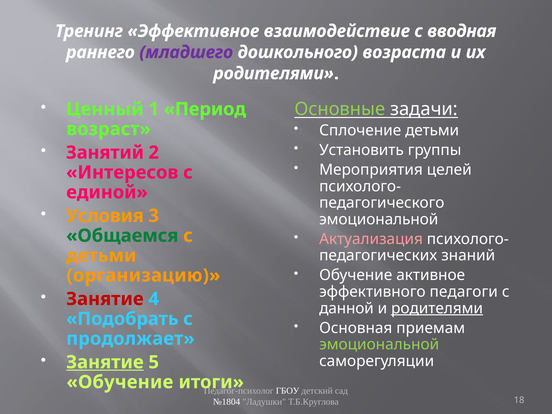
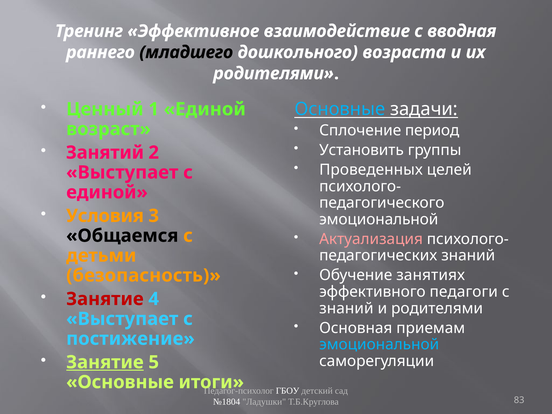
младшего colour: purple -> black
1 Период: Период -> Единой
Основные at (340, 109) colour: light green -> light blue
Сплочение детьми: детьми -> период
Мероприятия: Мероприятия -> Проведенных
Интересов at (122, 172): Интересов -> Выступает
Общаемся colour: green -> black
активное: активное -> занятиях
организацию: организацию -> безопасность
данной at (346, 308): данной -> знаний
родителями at (437, 308) underline: present -> none
Подобрать at (122, 319): Подобрать -> Выступает
продолжает: продолжает -> постижение
эмоциональной at (379, 345) colour: light green -> light blue
Обучение at (120, 382): Обучение -> Основные
18: 18 -> 83
